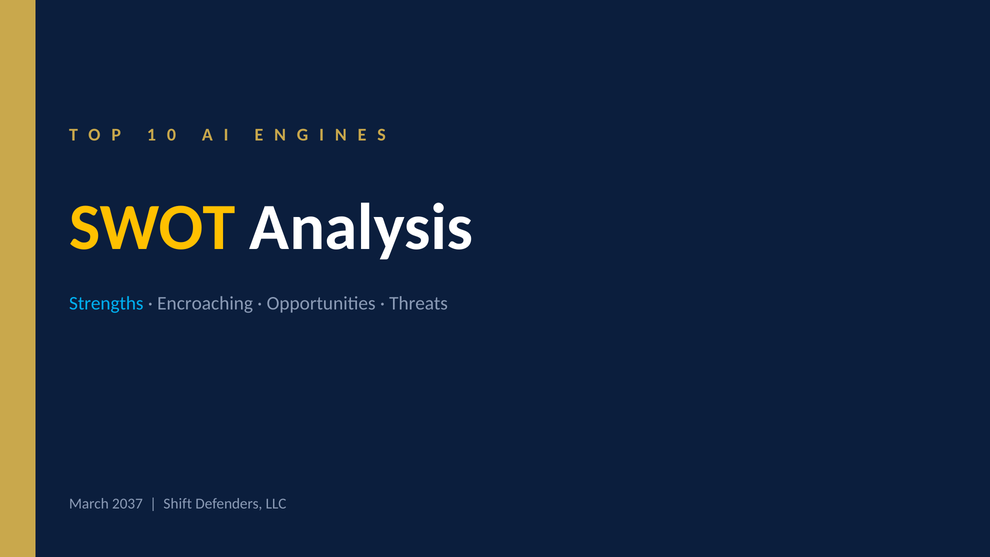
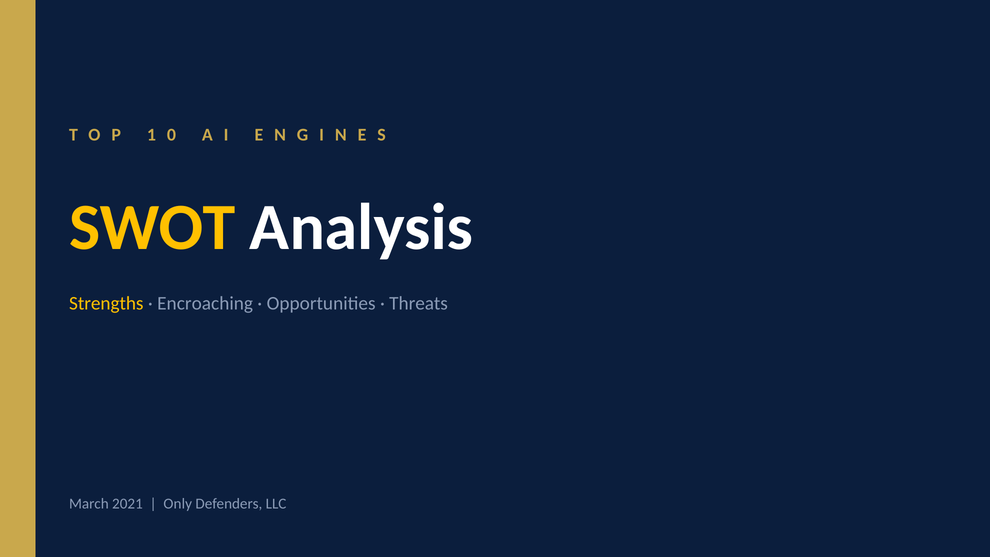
Strengths colour: light blue -> yellow
2037: 2037 -> 2021
Shift: Shift -> Only
